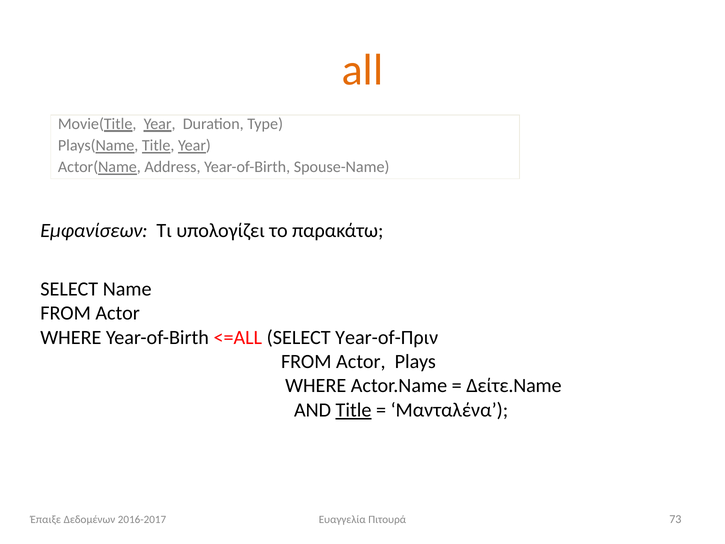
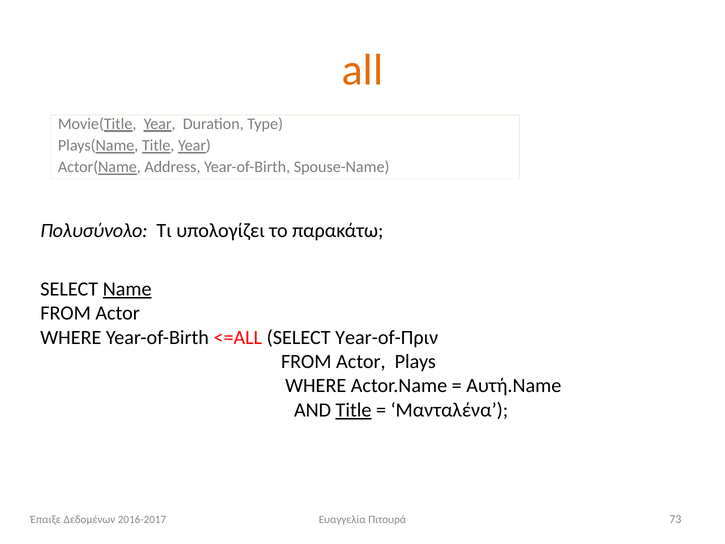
Εμφανίσεων: Εμφανίσεων -> Πολυσύνολο
Name underline: none -> present
Δείτε.Name: Δείτε.Name -> Αυτή.Name
